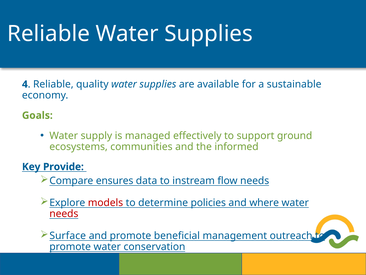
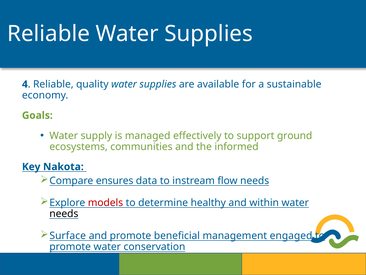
Provide: Provide -> Nakota
policies: policies -> healthy
where: where -> within
needs at (64, 213) colour: red -> black
outreach: outreach -> engaged
